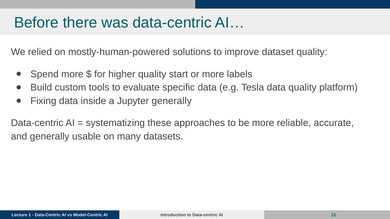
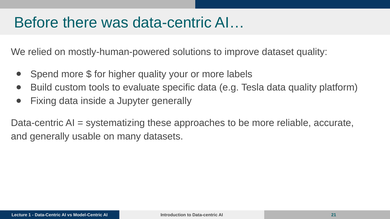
start: start -> your
